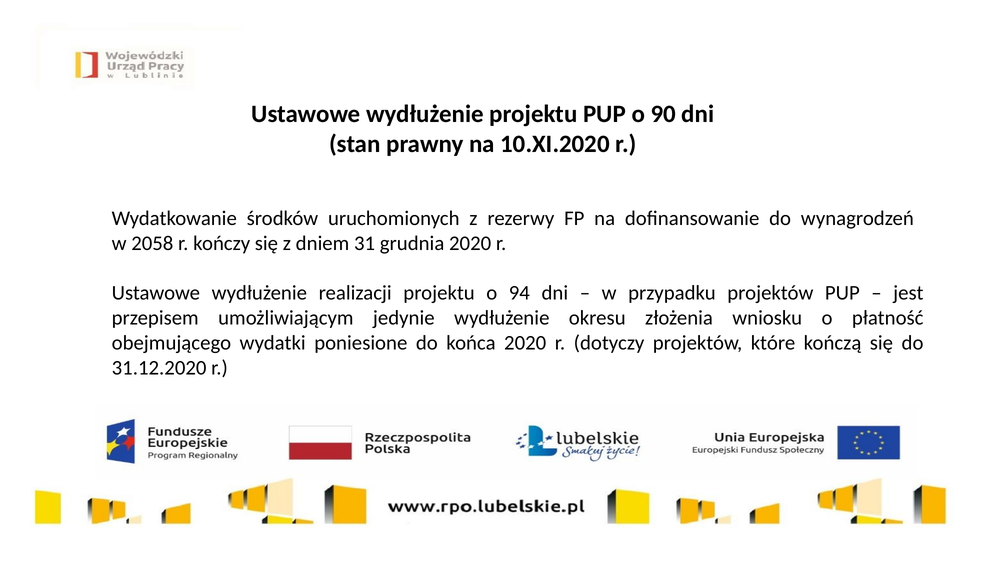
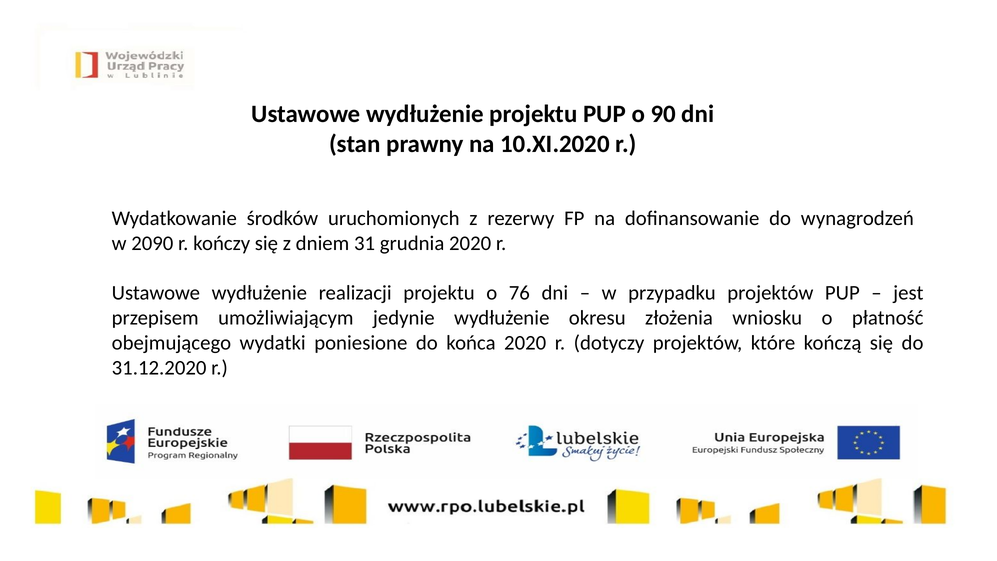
2058: 2058 -> 2090
94: 94 -> 76
